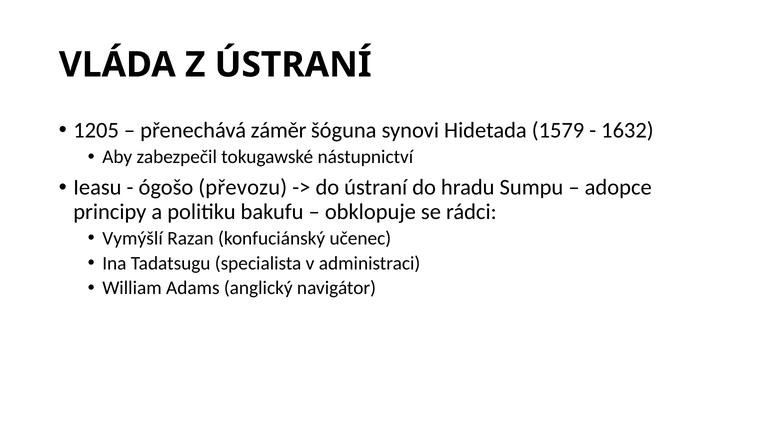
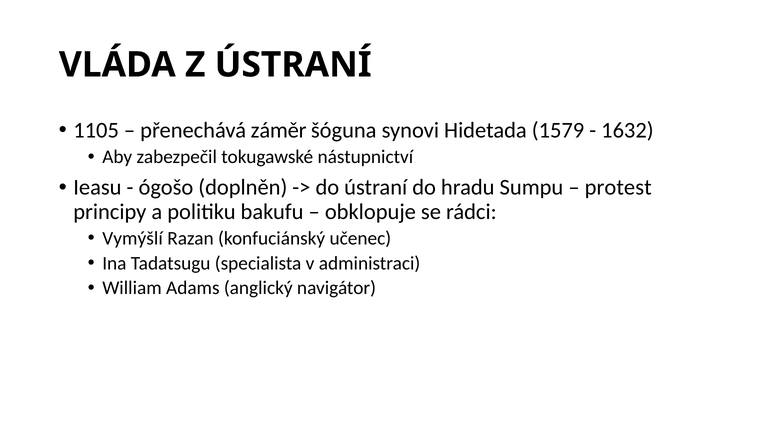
1205: 1205 -> 1105
převozu: převozu -> doplněn
adopce: adopce -> protest
